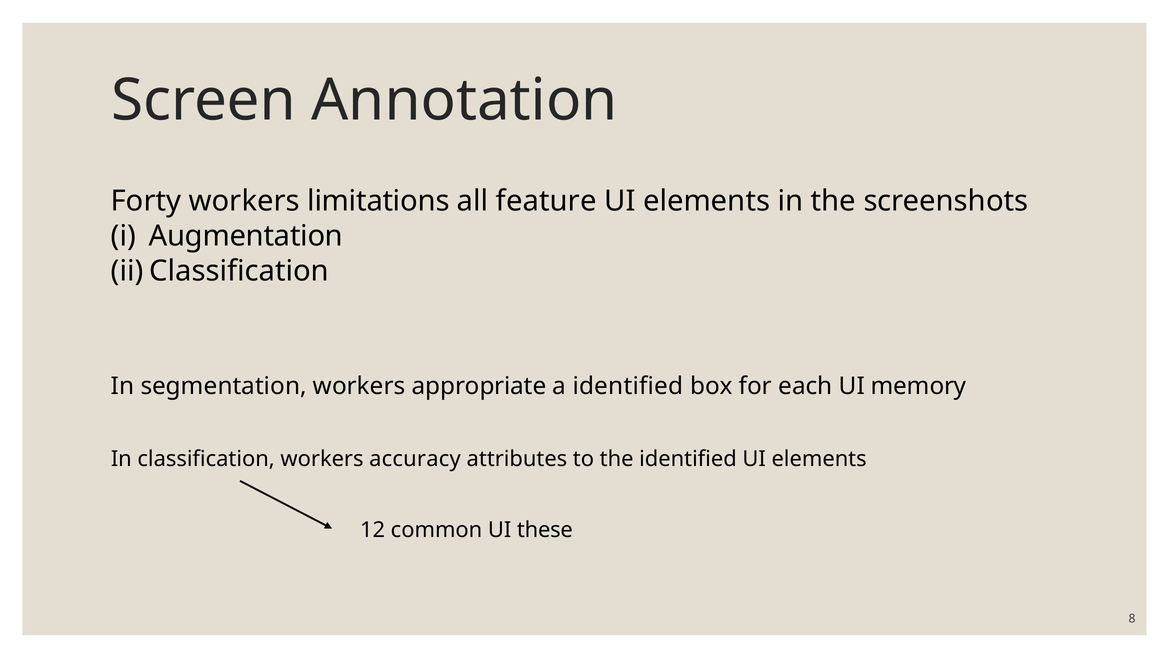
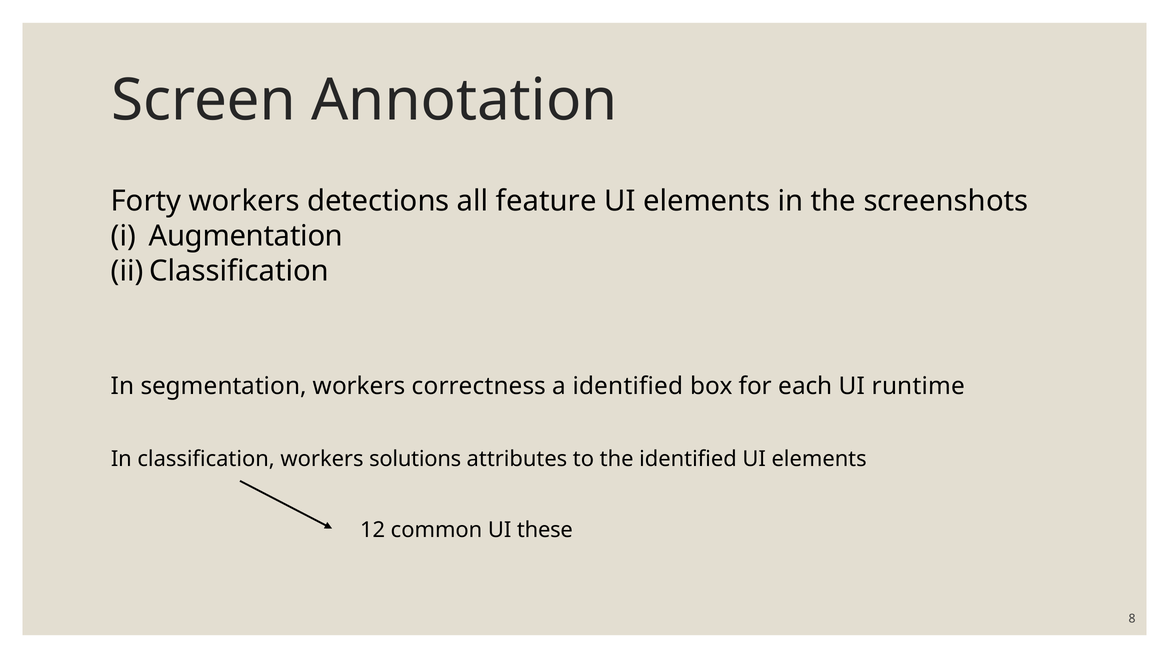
limitations: limitations -> detections
appropriate: appropriate -> correctness
memory: memory -> runtime
accuracy: accuracy -> solutions
